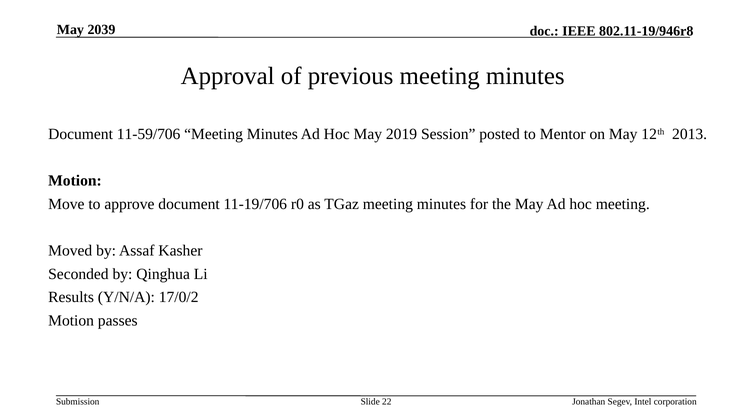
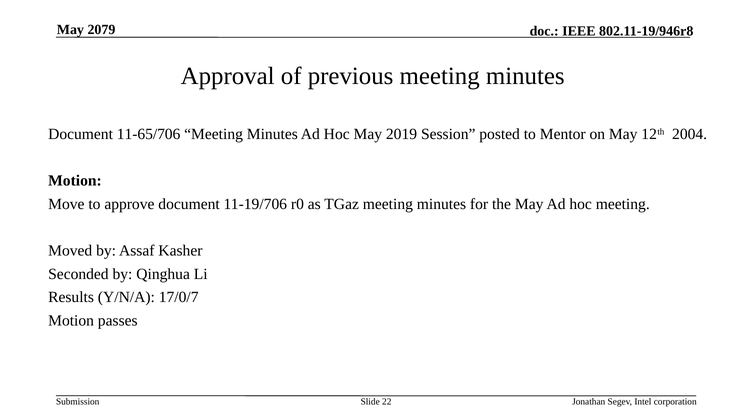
2039: 2039 -> 2079
11-59/706: 11-59/706 -> 11-65/706
2013: 2013 -> 2004
17/0/2: 17/0/2 -> 17/0/7
